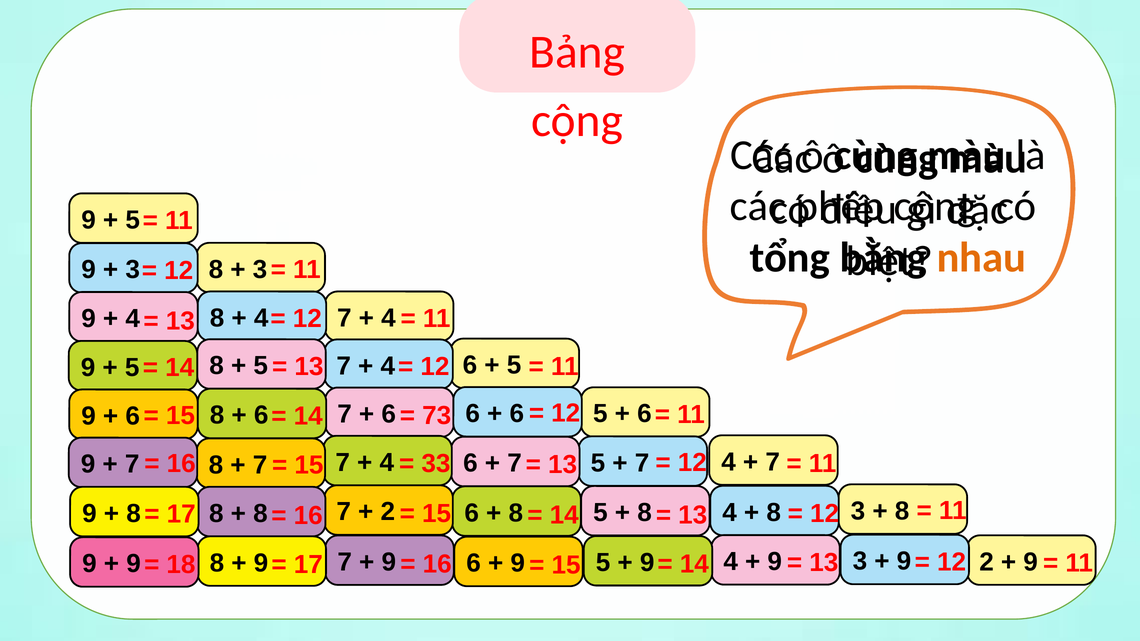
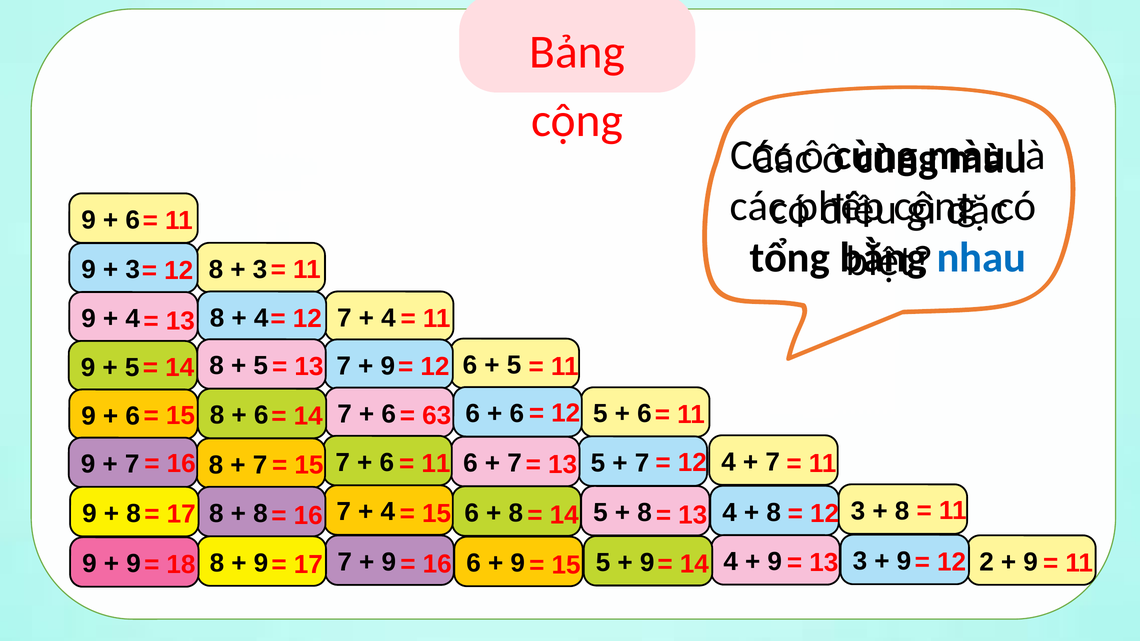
5 at (133, 220): 5 -> 6
nhau colour: orange -> blue
4 at (388, 366): 4 -> 9
73: 73 -> 63
4 at (387, 463): 4 -> 6
33 at (436, 464): 33 -> 11
2 at (388, 512): 2 -> 4
